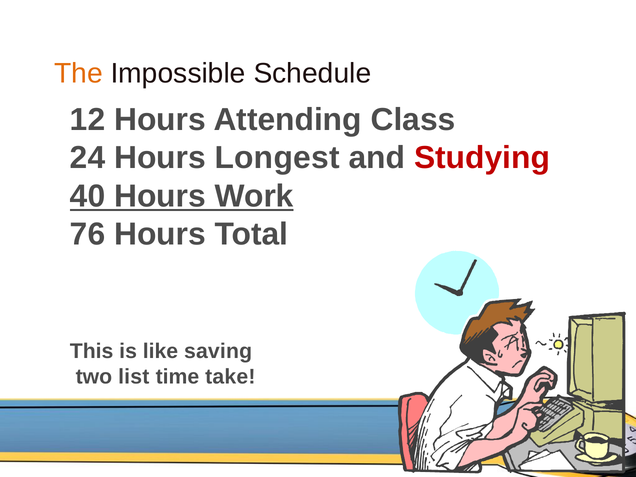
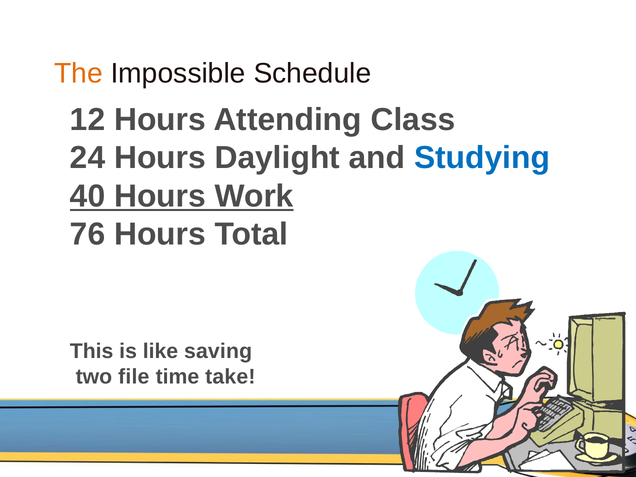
Longest: Longest -> Daylight
Studying colour: red -> blue
list: list -> file
